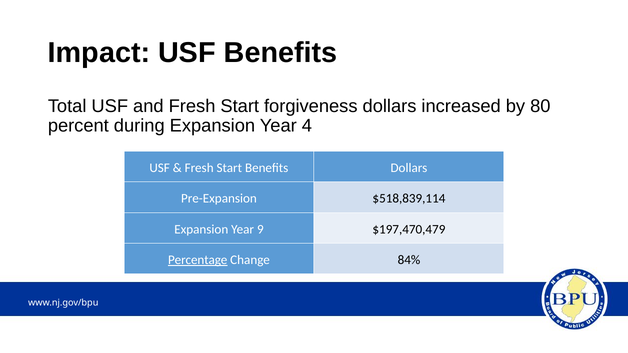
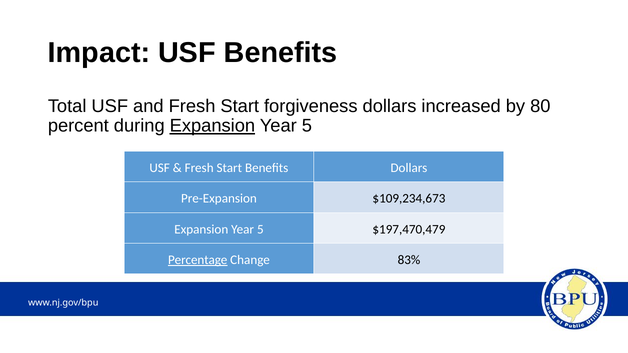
Expansion at (212, 126) underline: none -> present
4 at (307, 126): 4 -> 5
$518,839,114: $518,839,114 -> $109,234,673
9 at (260, 229): 9 -> 5
84%: 84% -> 83%
